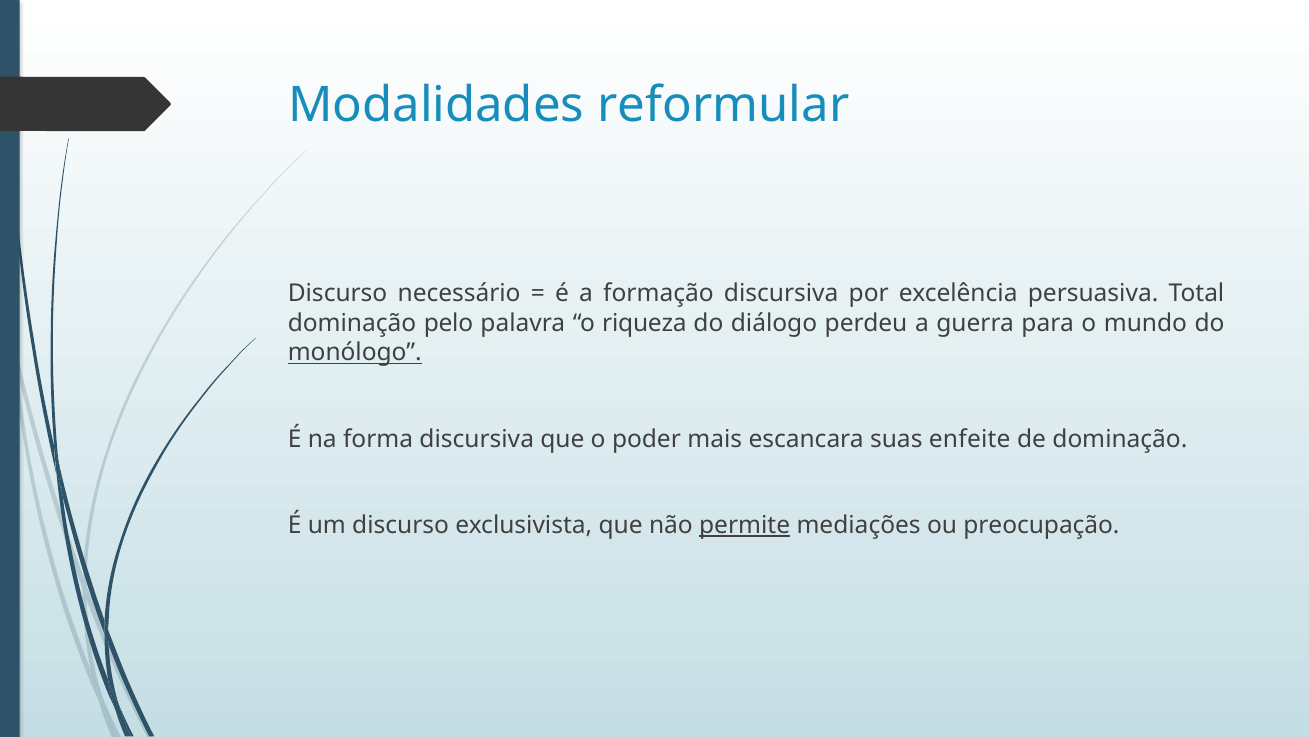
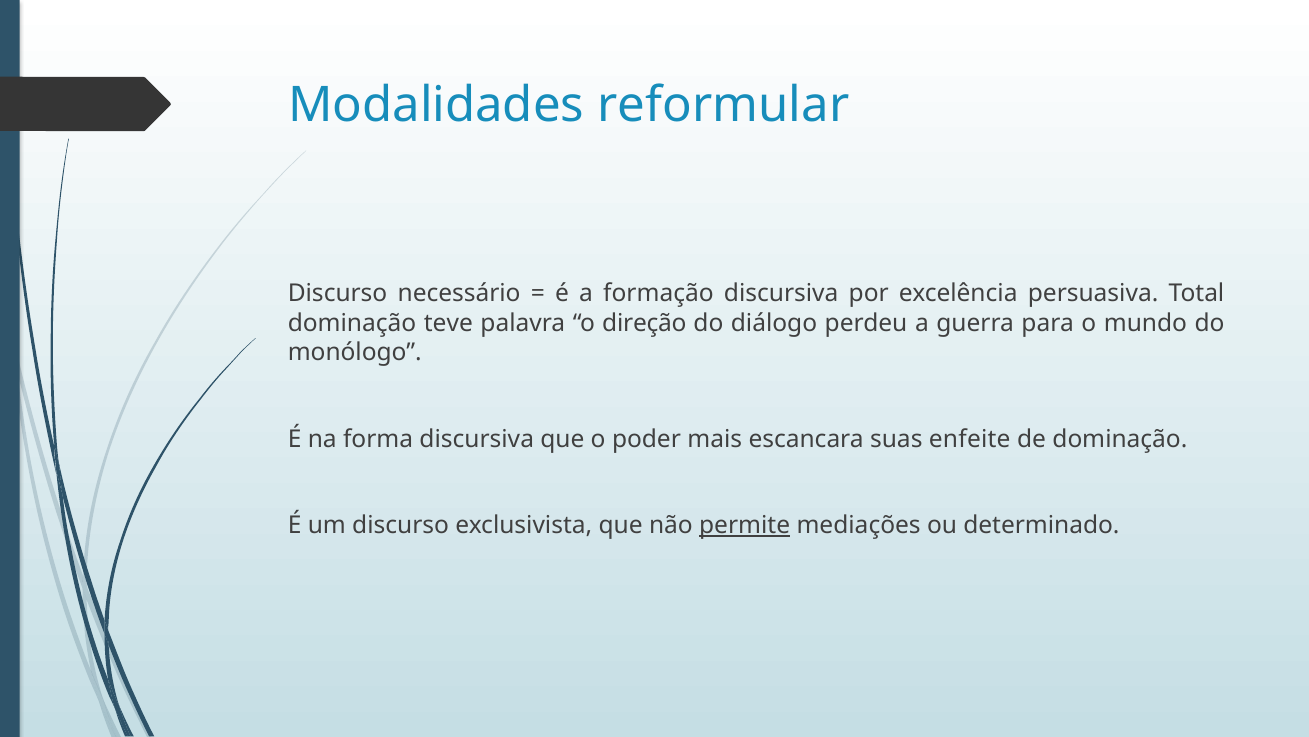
pelo: pelo -> teve
riqueza: riqueza -> direção
monólogo underline: present -> none
preocupação: preocupação -> determinado
